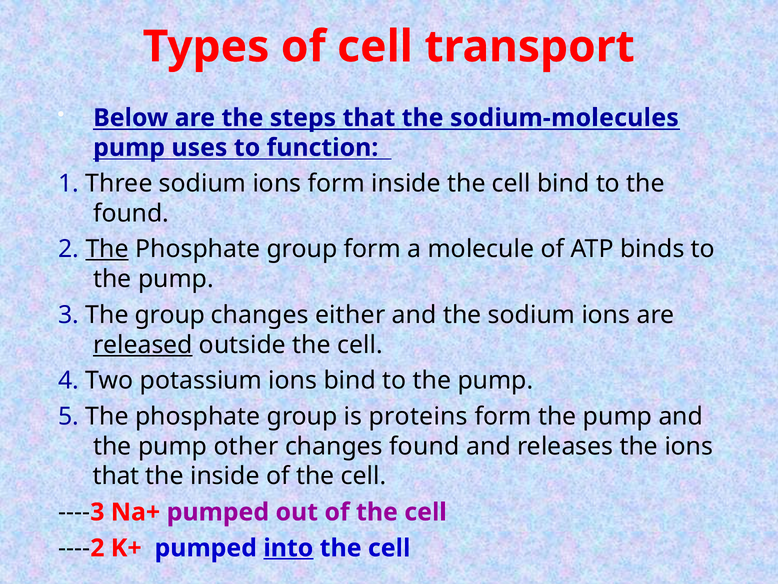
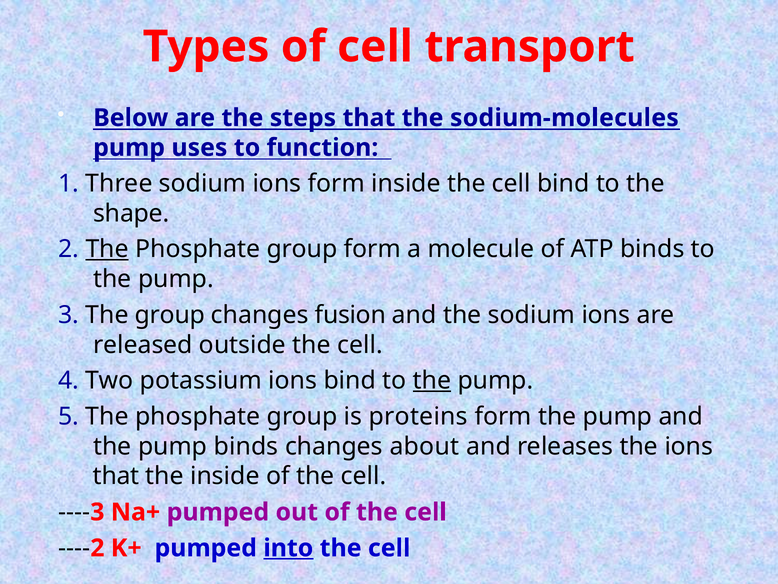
found at (131, 213): found -> shape
either: either -> fusion
released underline: present -> none
the at (432, 380) underline: none -> present
pump other: other -> binds
changes found: found -> about
